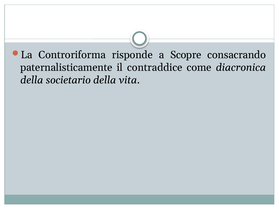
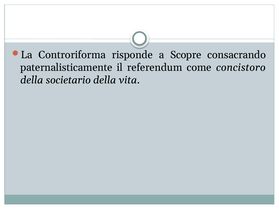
contraddice: contraddice -> referendum
diacronica: diacronica -> concistoro
